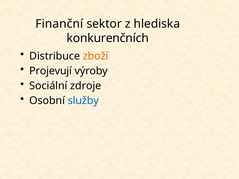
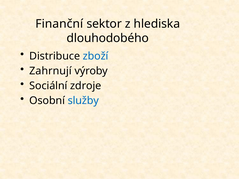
konkurenčních: konkurenčních -> dlouhodobého
zboží colour: orange -> blue
Projevují: Projevují -> Zahrnují
